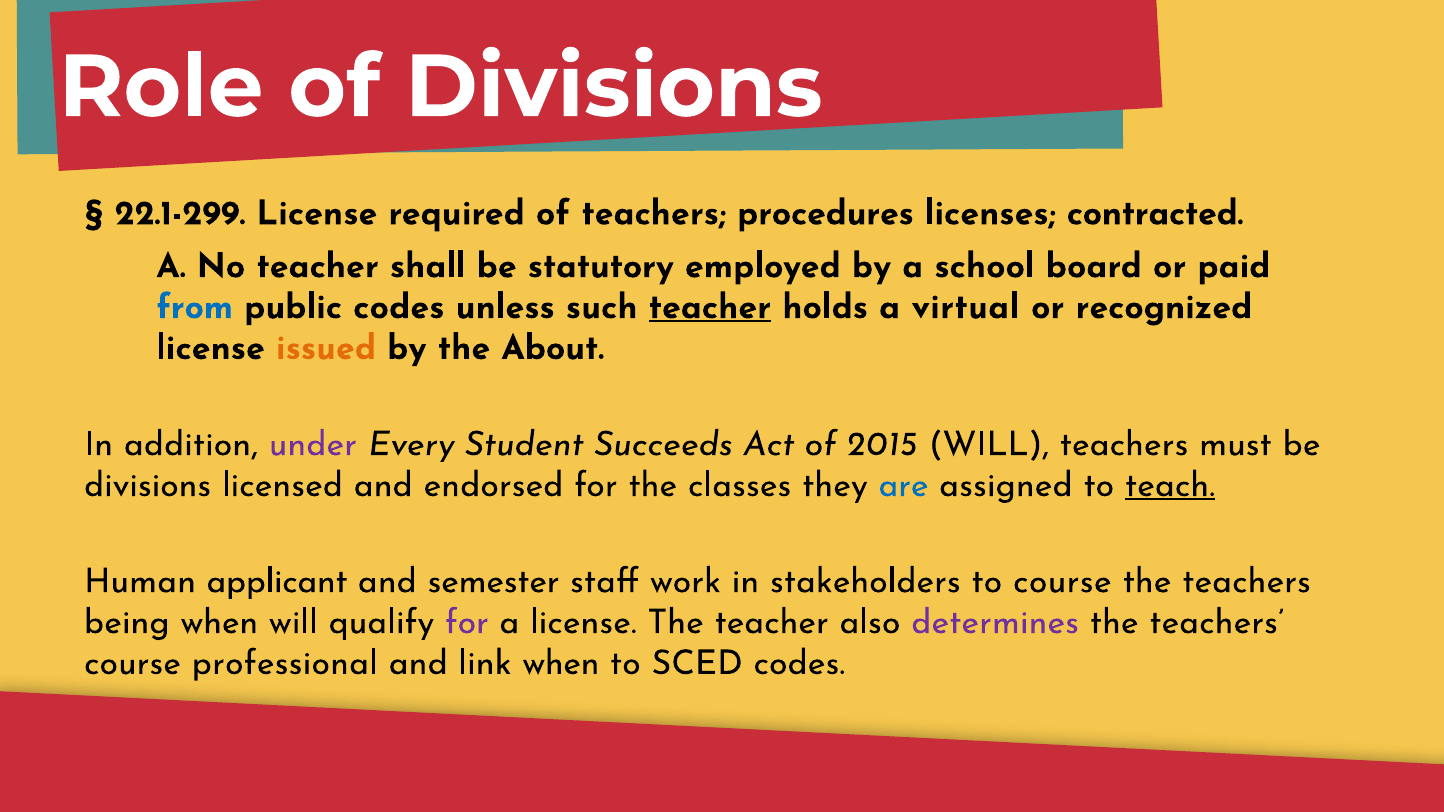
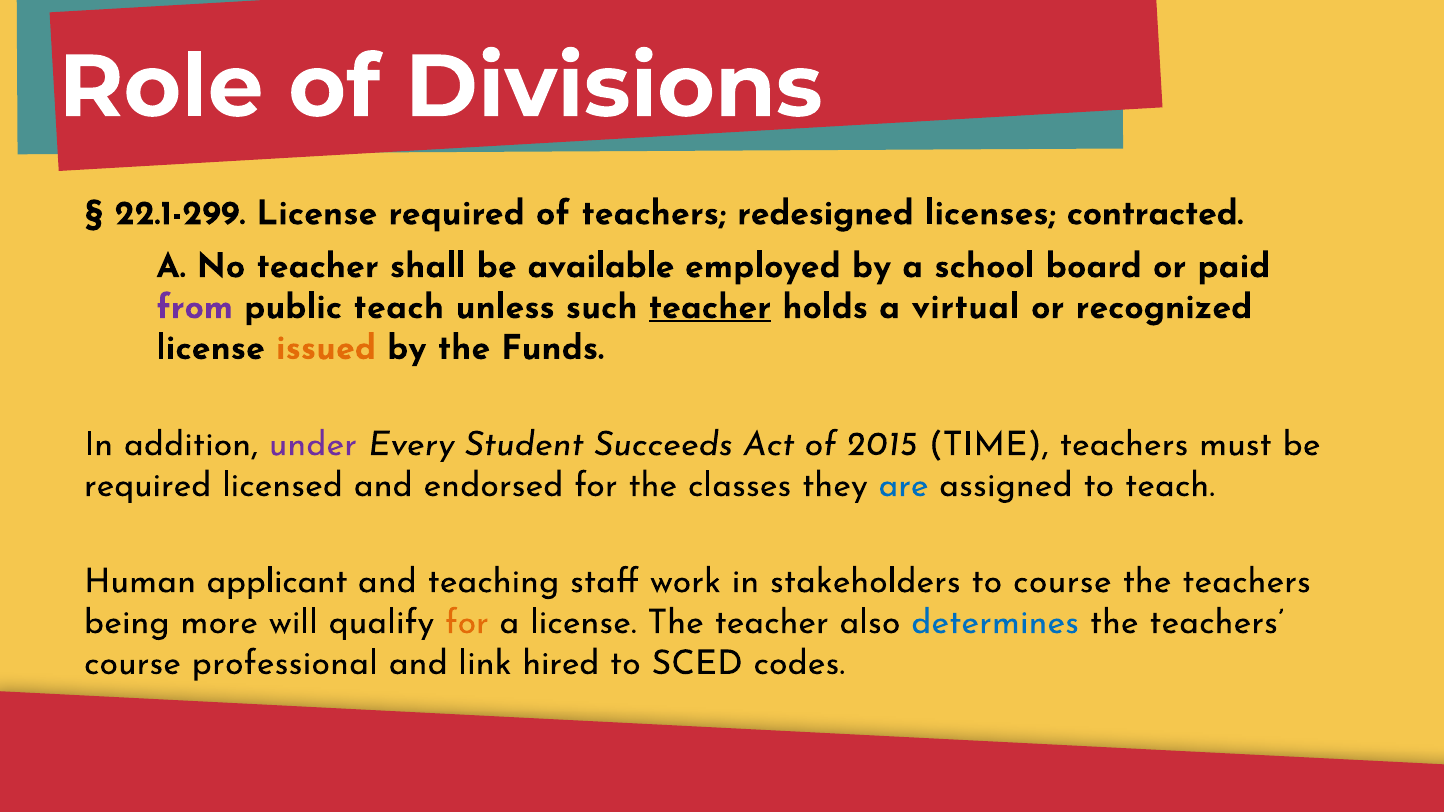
procedures: procedures -> redesigned
statutory: statutory -> available
from colour: blue -> purple
public codes: codes -> teach
About: About -> Funds
2015 WILL: WILL -> TIME
divisions at (148, 485): divisions -> required
teach at (1170, 485) underline: present -> none
semester: semester -> teaching
being when: when -> more
for at (467, 622) colour: purple -> orange
determines colour: purple -> blue
link when: when -> hired
